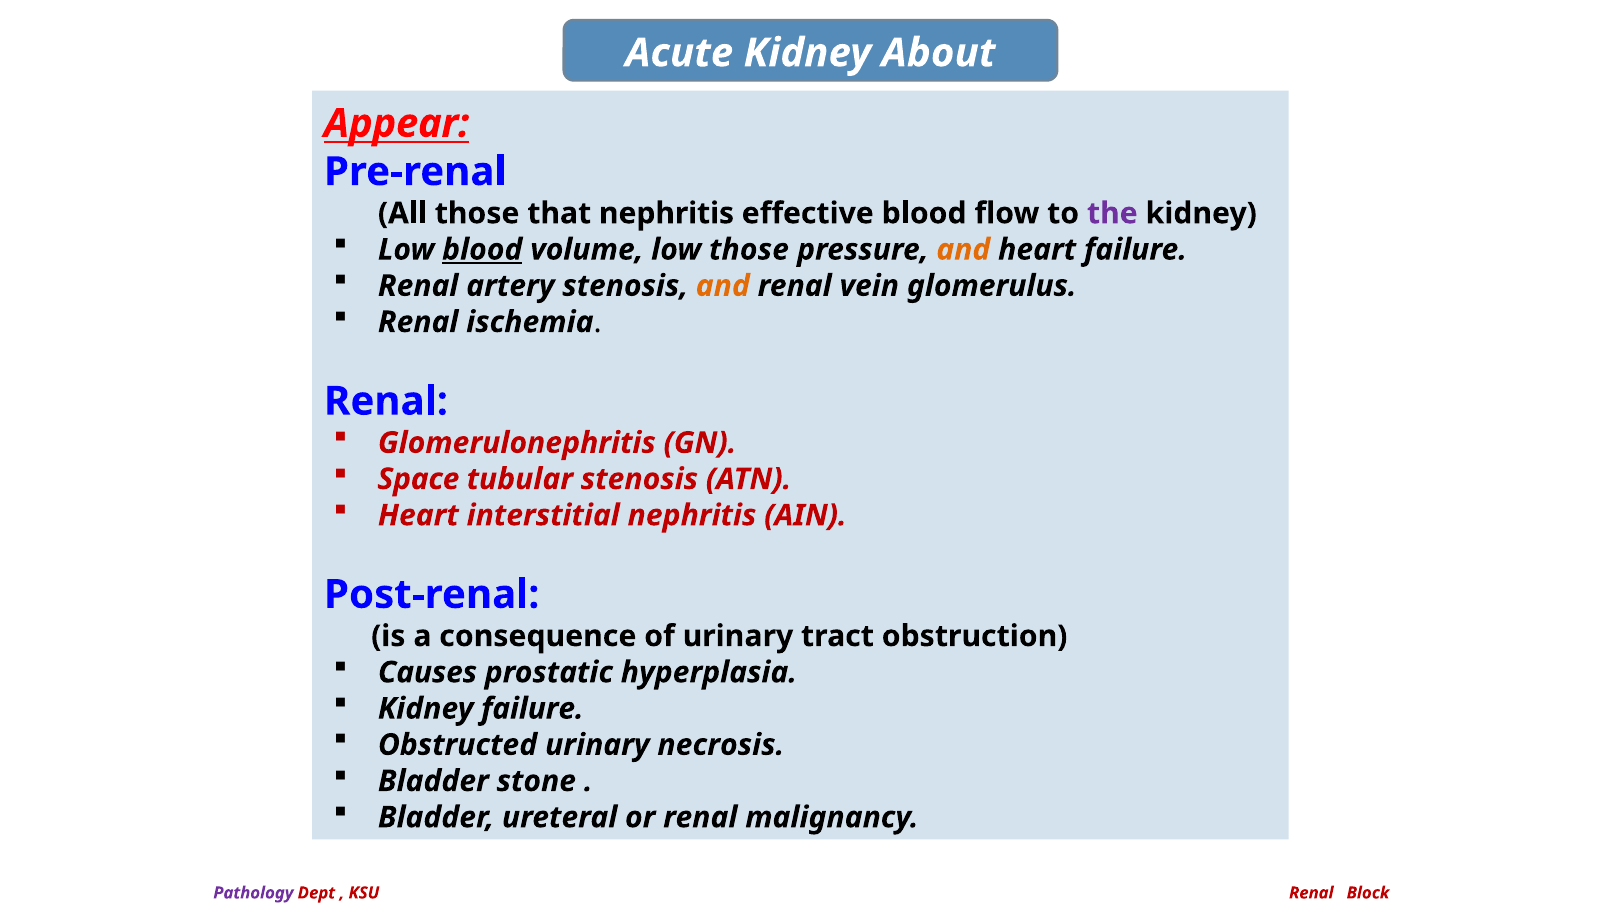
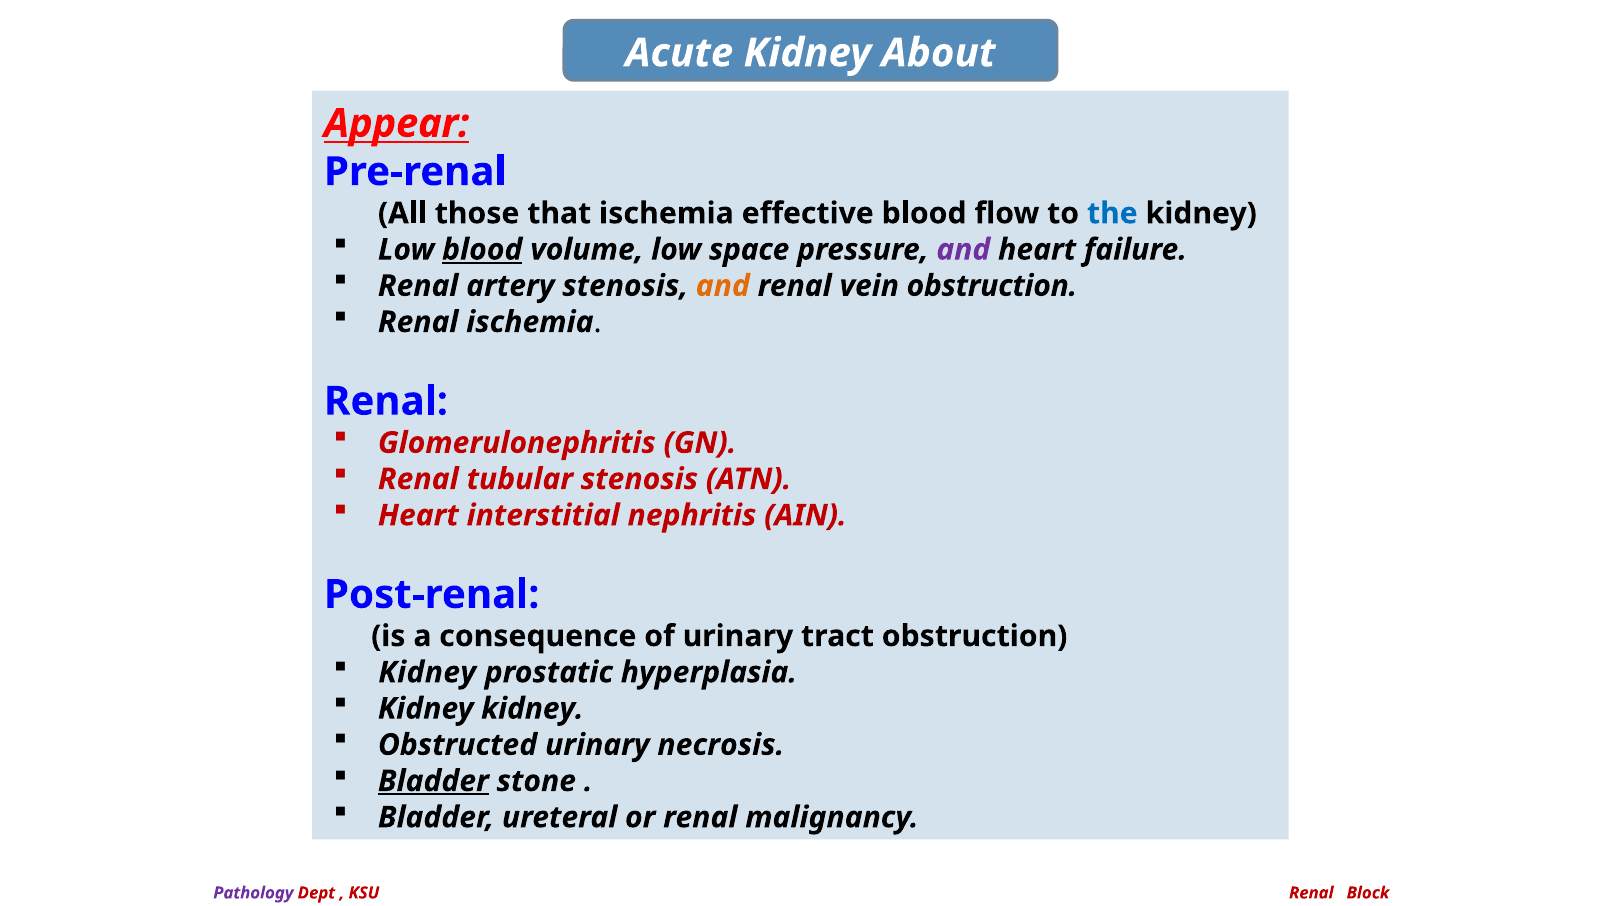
that nephritis: nephritis -> ischemia
the colour: purple -> blue
low those: those -> space
and at (963, 250) colour: orange -> purple
vein glomerulus: glomerulus -> obstruction
Space at (418, 479): Space -> Renal
Causes at (427, 673): Causes -> Kidney
Kidney failure: failure -> kidney
Bladder at (433, 781) underline: none -> present
